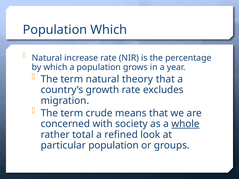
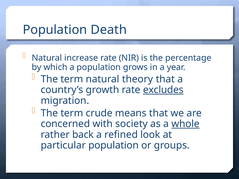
Population Which: Which -> Death
excludes underline: none -> present
total: total -> back
